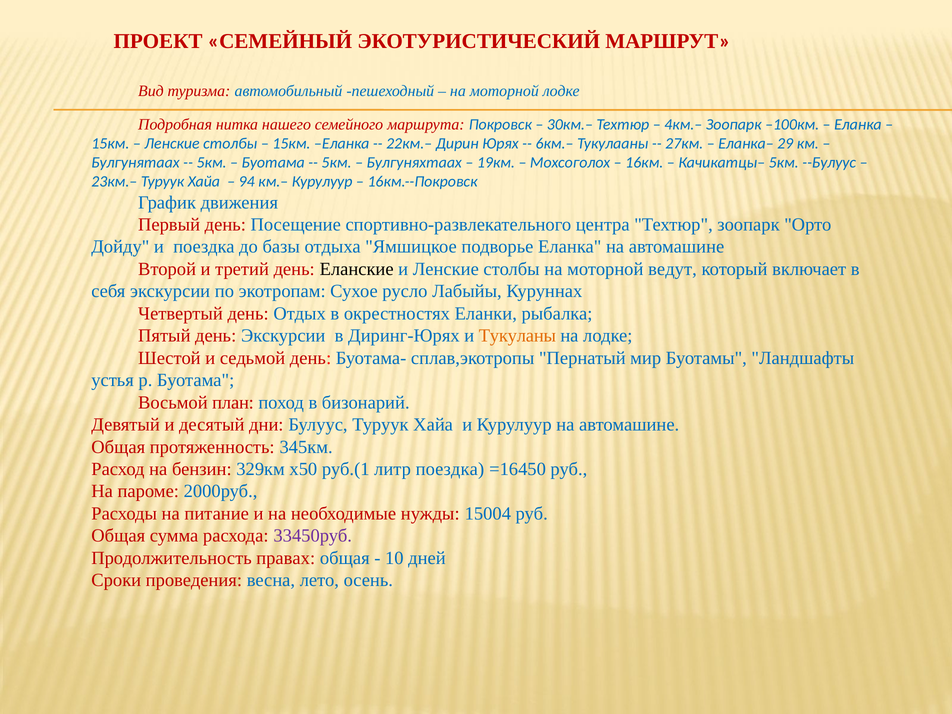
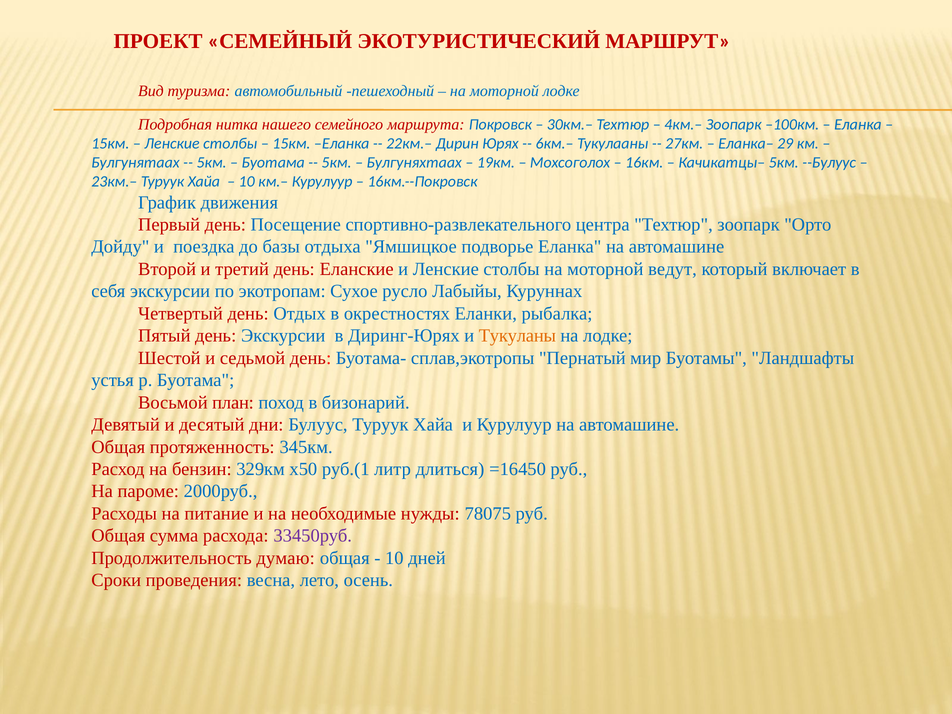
94 at (247, 182): 94 -> 10
Еланские colour: black -> red
литр поездка: поездка -> длиться
15004: 15004 -> 78075
правах: правах -> думаю
